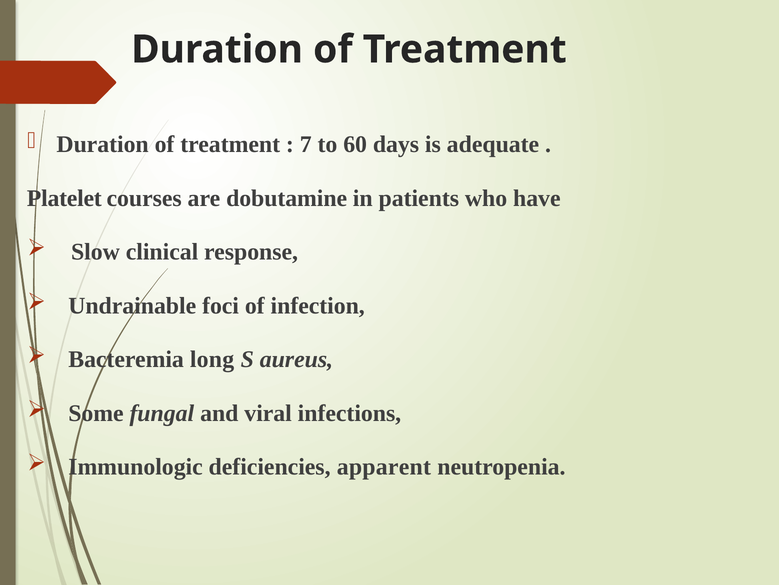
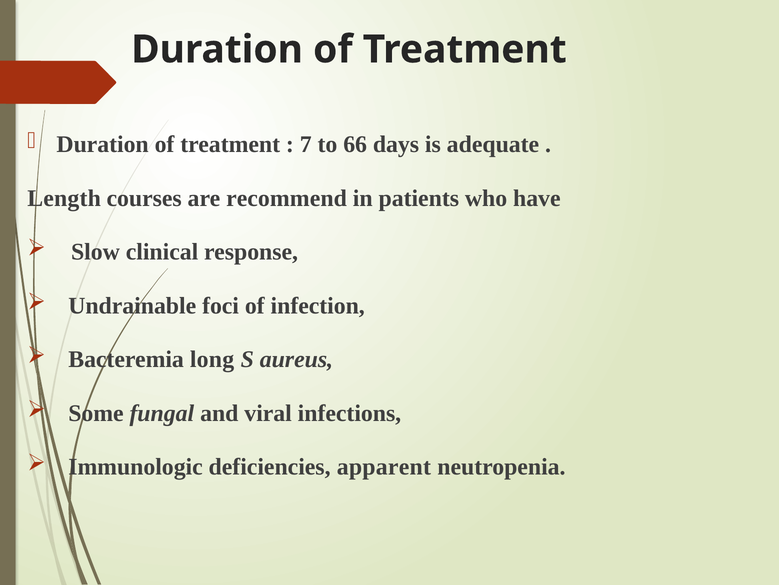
60: 60 -> 66
Platelet: Platelet -> Length
dobutamine: dobutamine -> recommend
